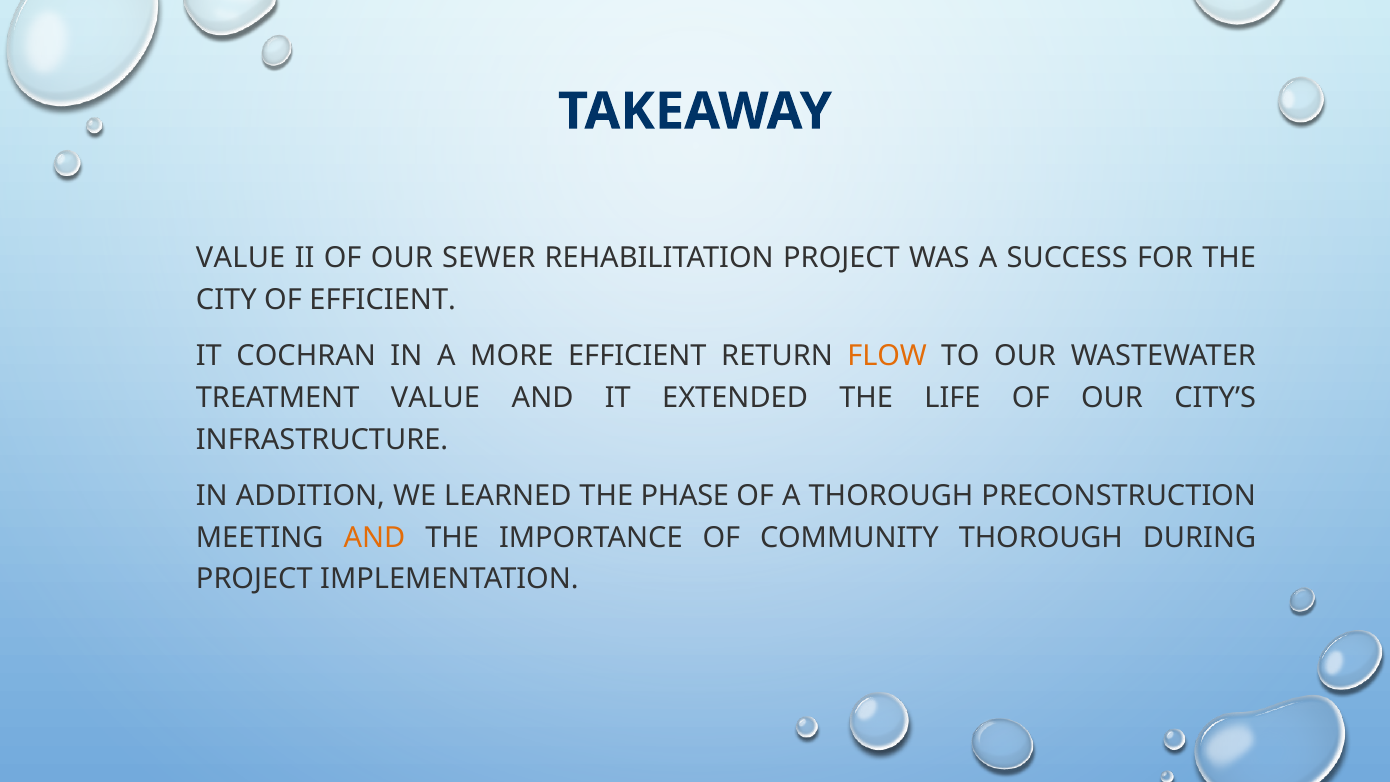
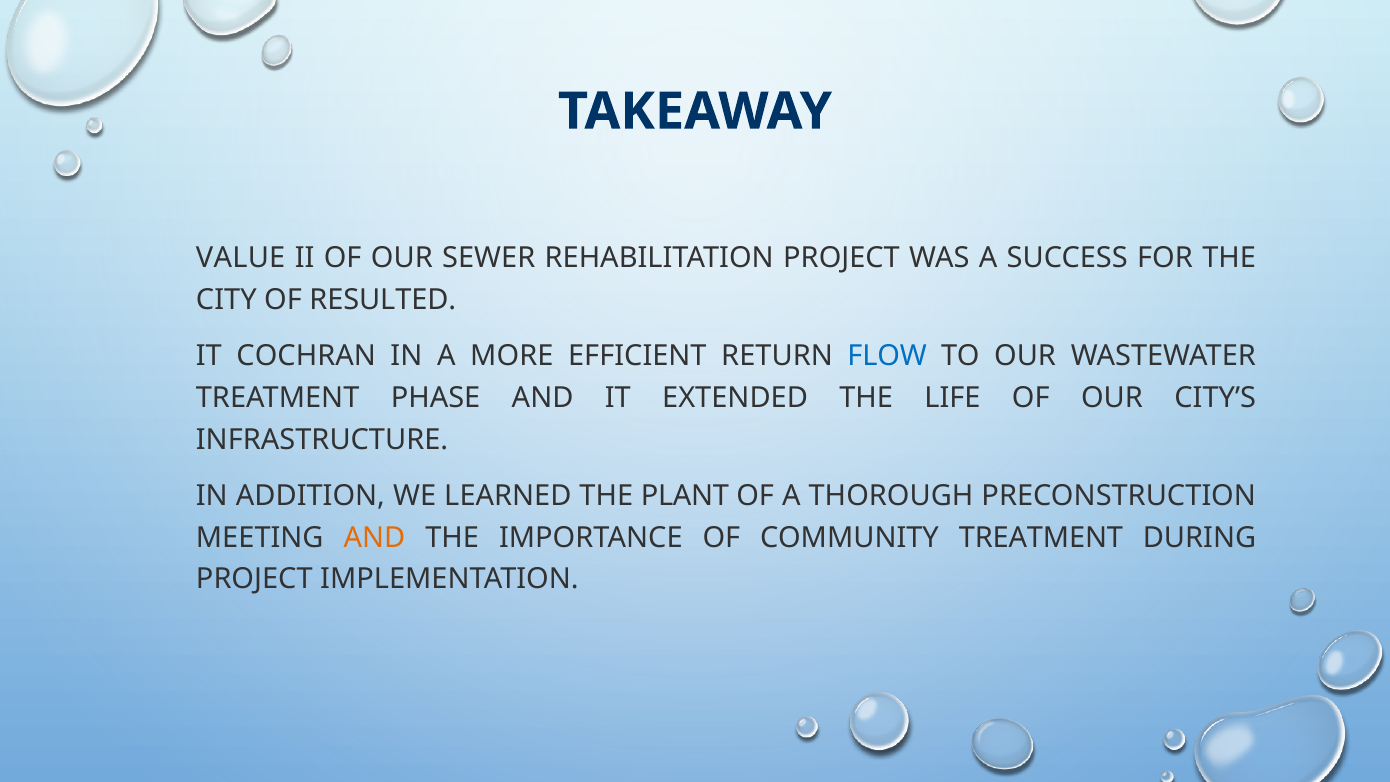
OF EFFICIENT: EFFICIENT -> RESULTED
FLOW colour: orange -> blue
TREATMENT VALUE: VALUE -> PHASE
PHASE: PHASE -> PLANT
COMMUNITY THOROUGH: THOROUGH -> TREATMENT
